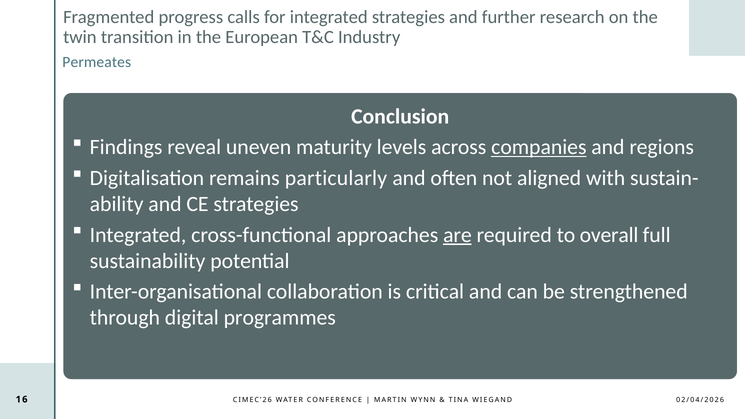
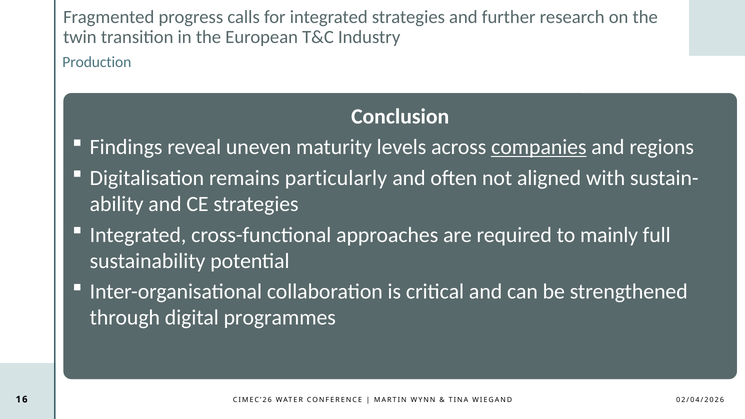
Permeates: Permeates -> Production
are underline: present -> none
overall: overall -> mainly
